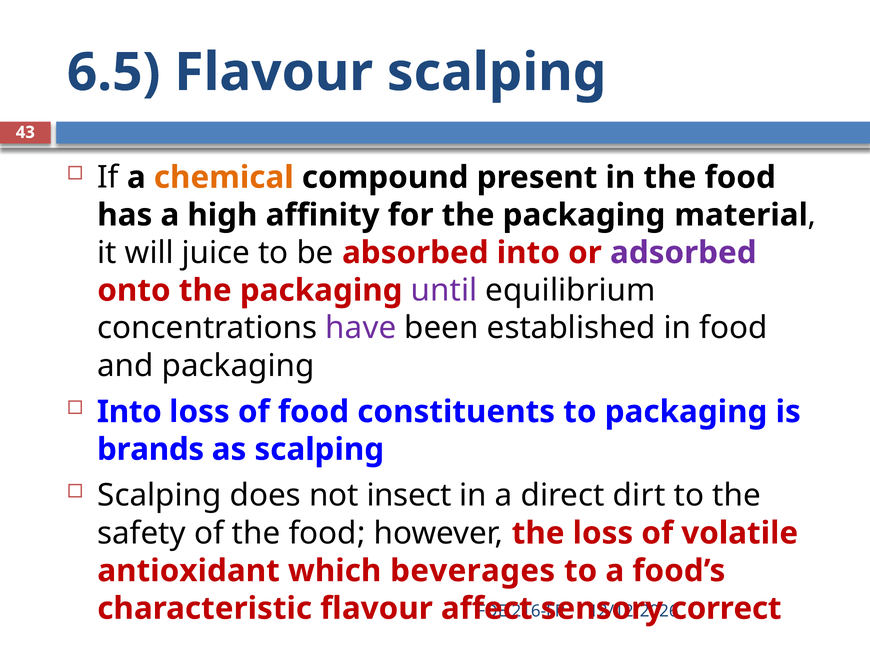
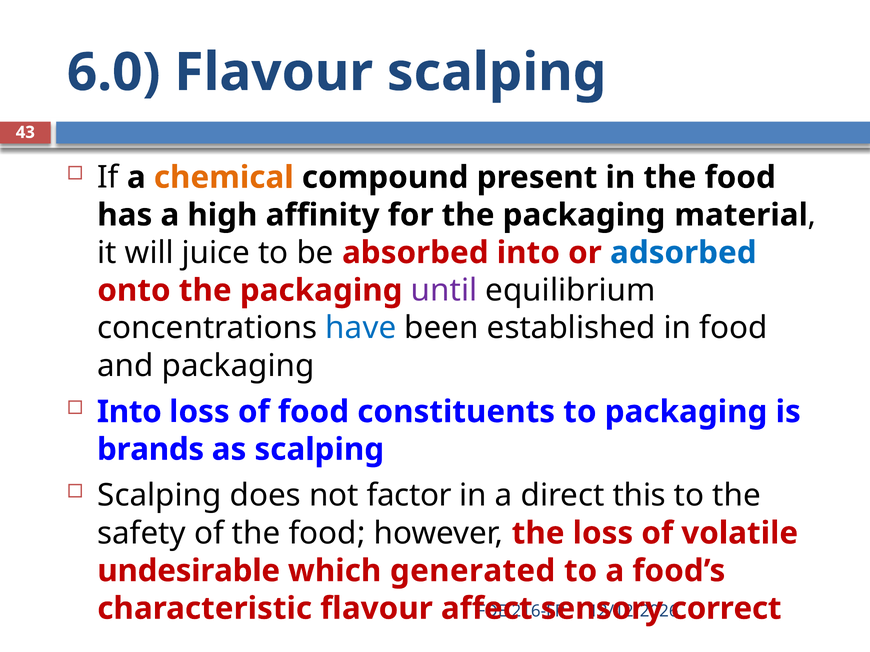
6.5: 6.5 -> 6.0
adsorbed colour: purple -> blue
have colour: purple -> blue
insect: insect -> factor
dirt: dirt -> this
antioxidant: antioxidant -> undesirable
beverages: beverages -> generated
